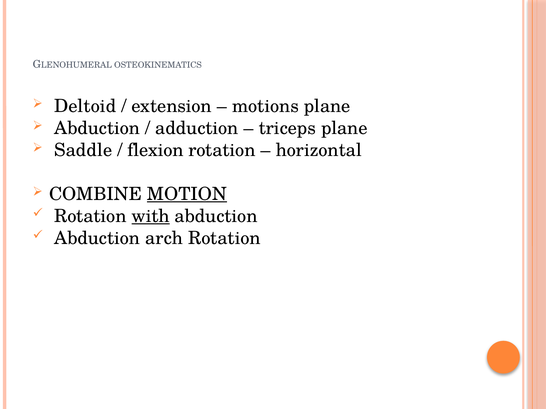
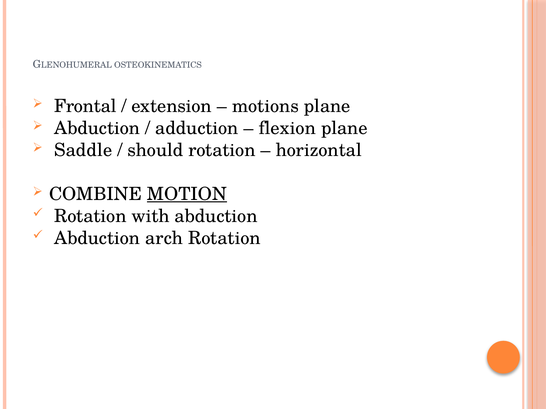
Deltoid: Deltoid -> Frontal
triceps: triceps -> flexion
flexion: flexion -> should
with underline: present -> none
